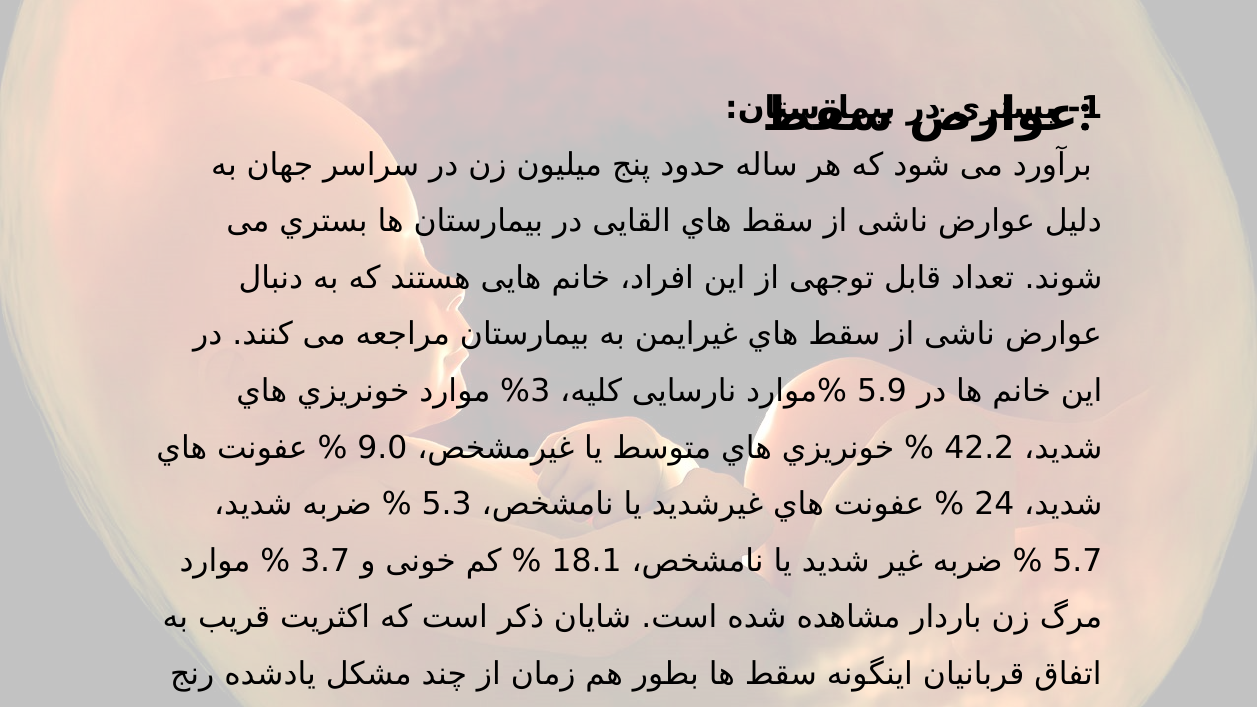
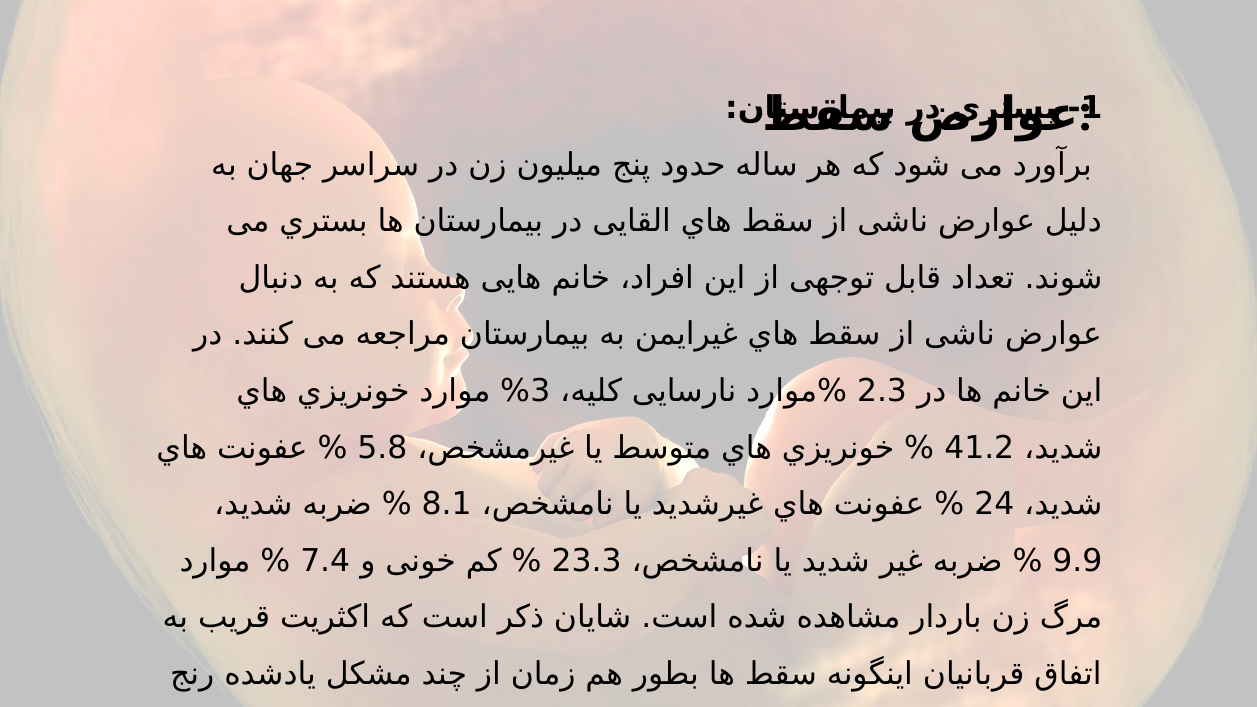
5.9: 5.9 -> 2.3
9.0: 9.0 -> 5.8
42.2: 42.2 -> 41.2
5.3: 5.3 -> 8.1
3.7: 3.7 -> 7.4
18.1: 18.1 -> 23.3
5.7: 5.7 -> 9.9
